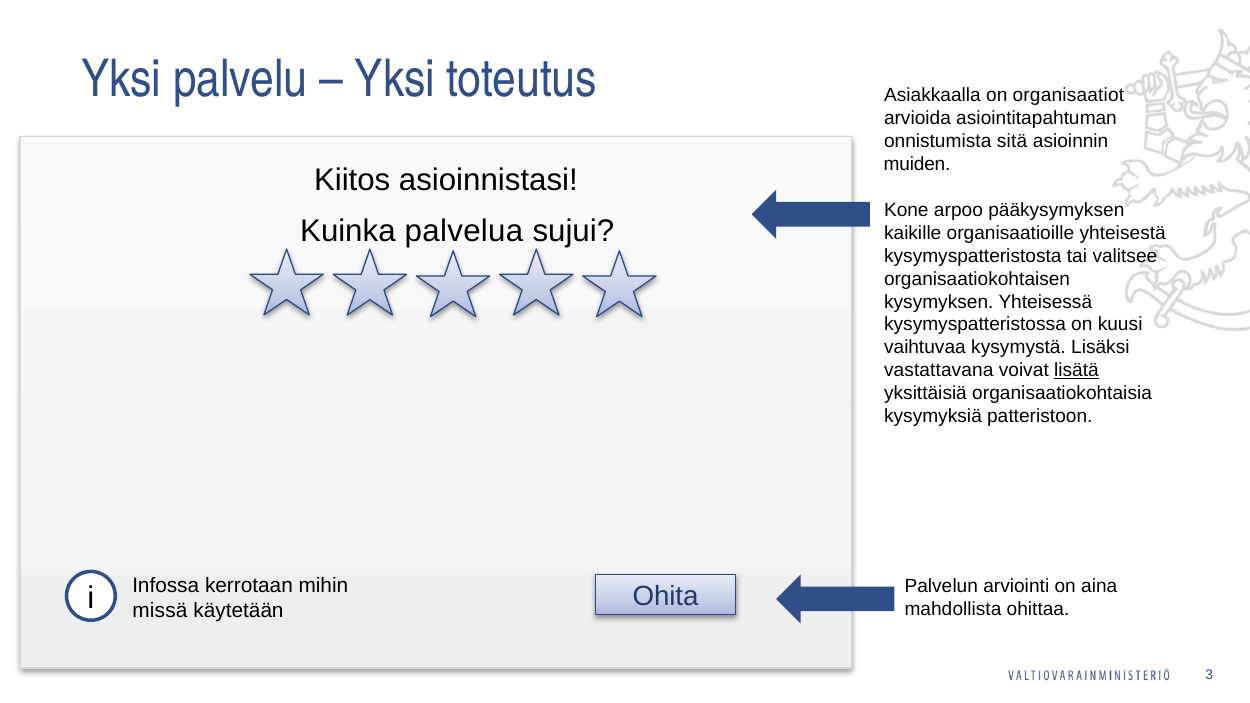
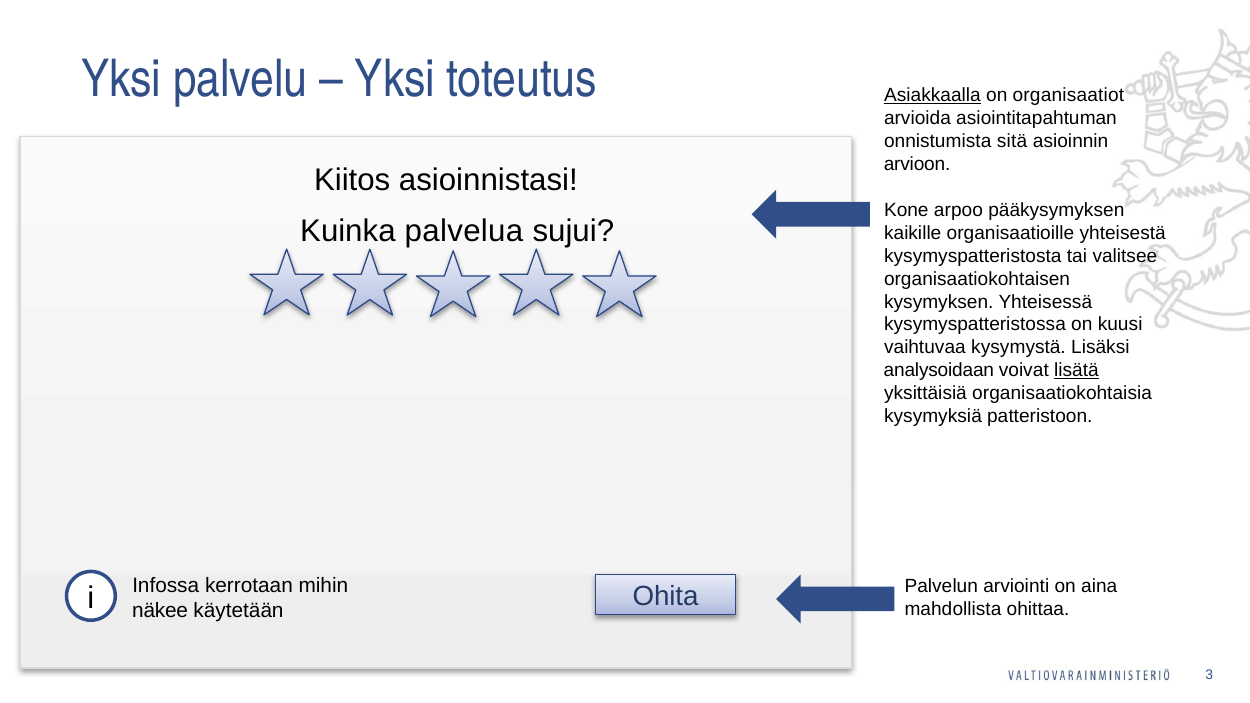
Asiakkaalla underline: none -> present
muiden: muiden -> arvioon
vastattavana: vastattavana -> analysoidaan
missä: missä -> näkee
